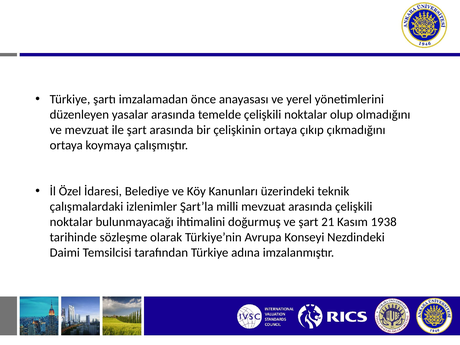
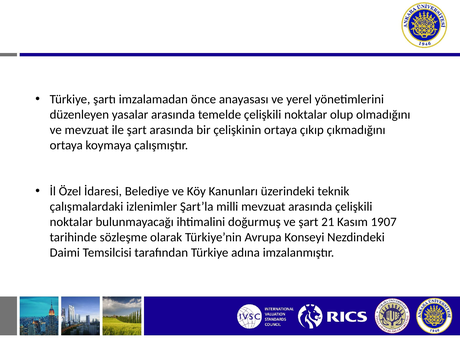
1938: 1938 -> 1907
